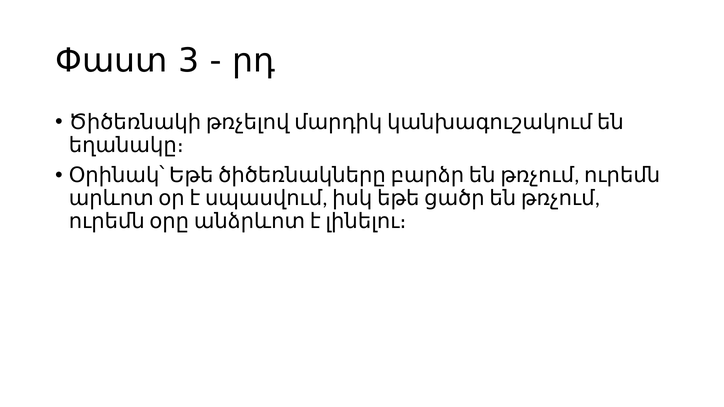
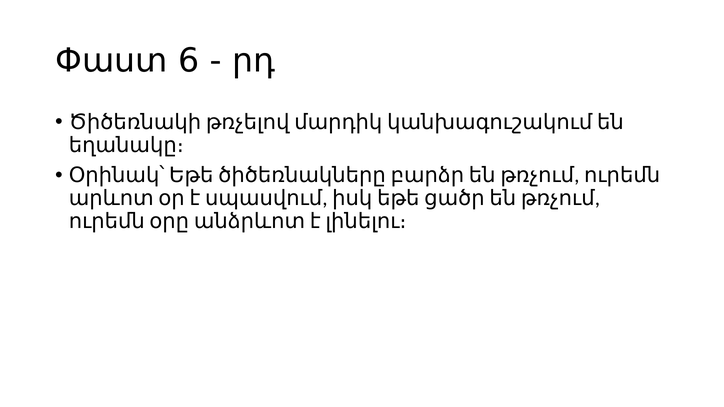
3: 3 -> 6
